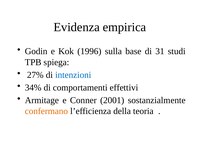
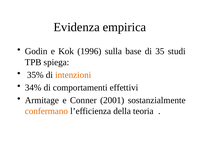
31: 31 -> 35
27%: 27% -> 35%
intenzioni colour: blue -> orange
